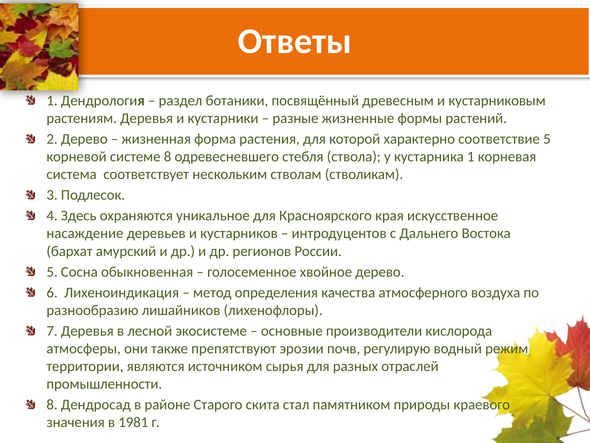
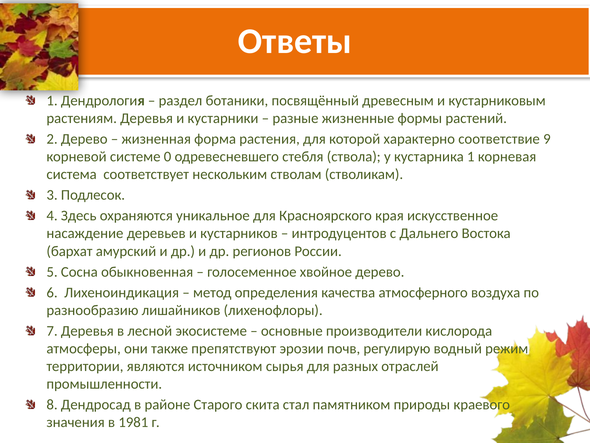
соответствие 5: 5 -> 9
системе 8: 8 -> 0
